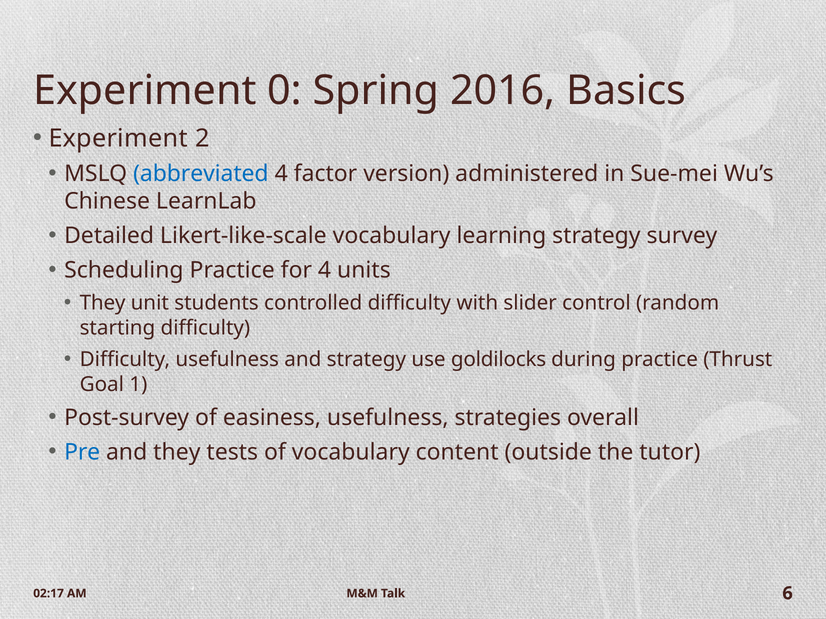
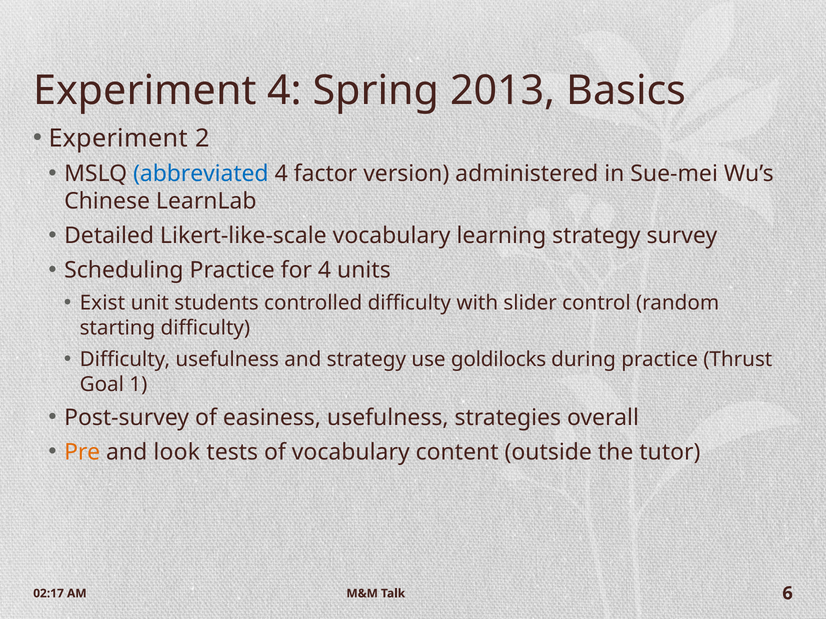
Experiment 0: 0 -> 4
2016: 2016 -> 2013
They at (103, 303): They -> Exist
Pre colour: blue -> orange
and they: they -> look
